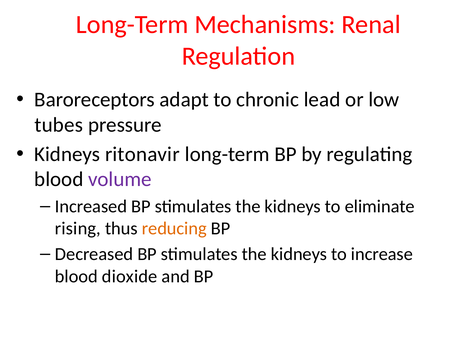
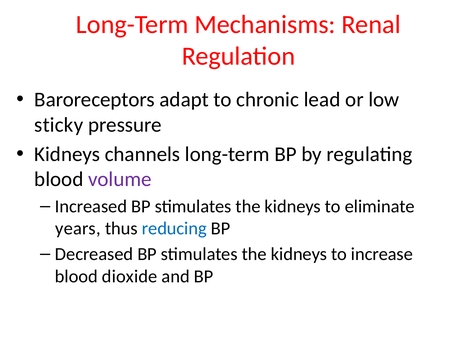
tubes: tubes -> sticky
ritonavir: ritonavir -> channels
rising: rising -> years
reducing colour: orange -> blue
